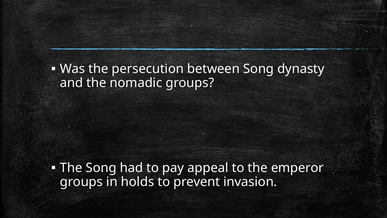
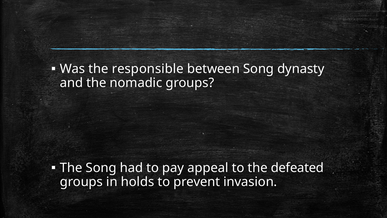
persecution: persecution -> responsible
emperor: emperor -> defeated
